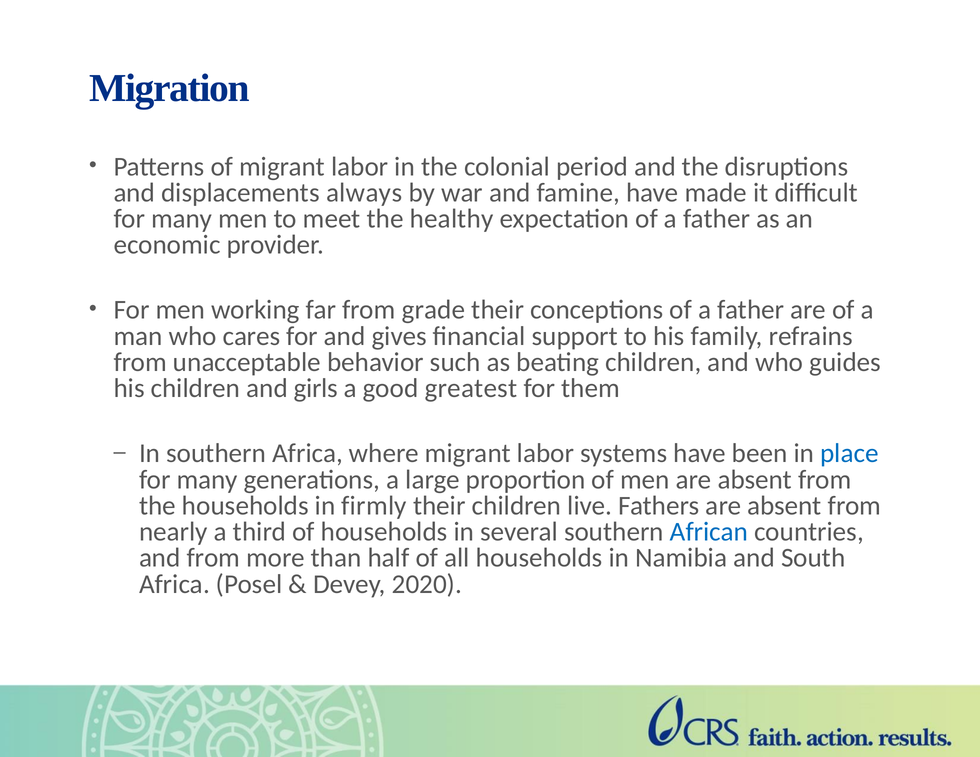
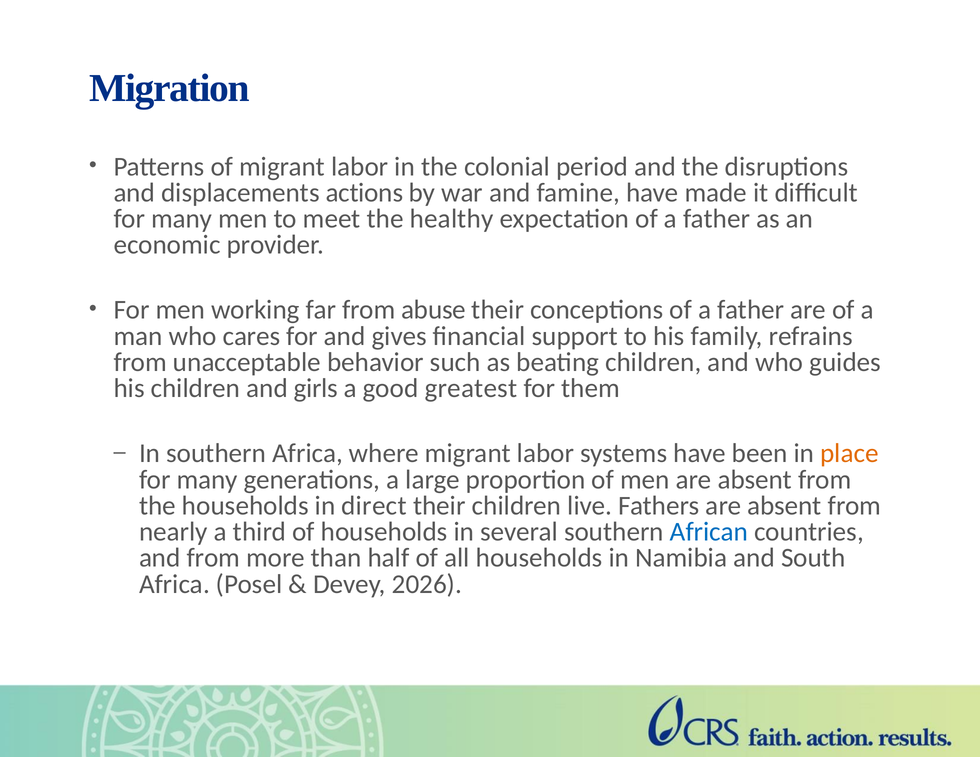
always: always -> actions
grade: grade -> abuse
place colour: blue -> orange
firmly: firmly -> direct
2020: 2020 -> 2026
